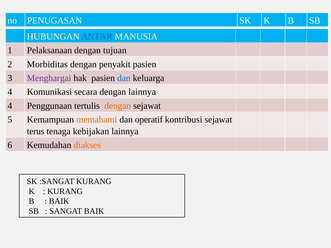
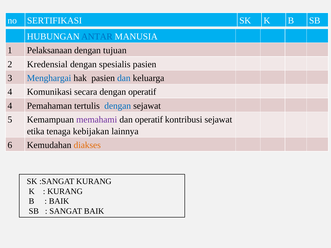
PENUGASAN: PENUGASAN -> SERTIFIKASI
Morbiditas: Morbiditas -> Kredensial
penyakit: penyakit -> spesialis
Menghargai colour: purple -> blue
dengan lainnya: lainnya -> operatif
Penggunaan: Penggunaan -> Pemahaman
dengan at (118, 106) colour: orange -> blue
memahami colour: orange -> purple
terus: terus -> etika
